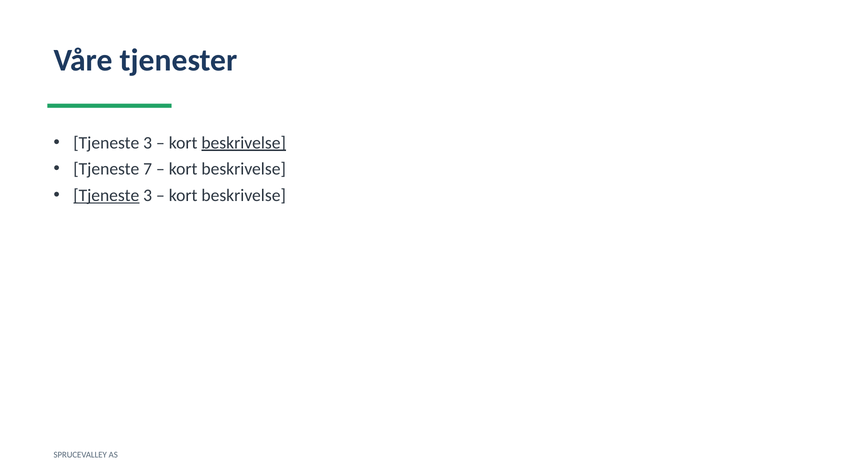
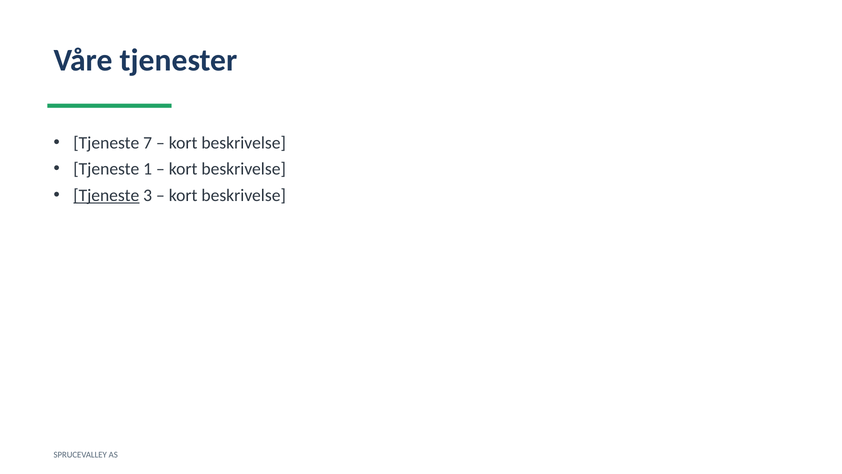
3 at (148, 143): 3 -> 7
beskrivelse at (244, 143) underline: present -> none
7: 7 -> 1
